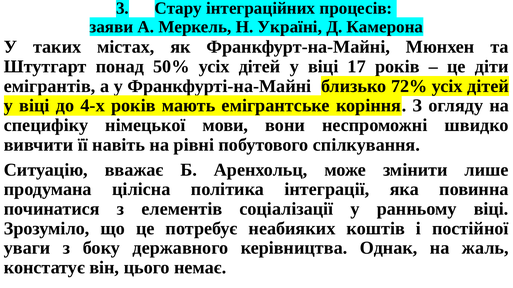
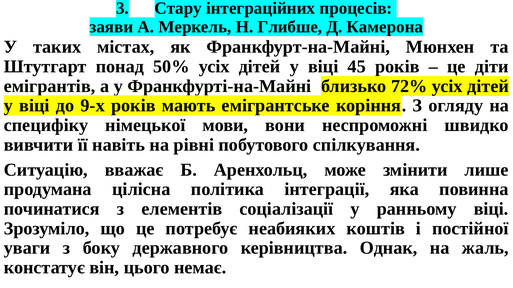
Україні: Україні -> Глибше
17: 17 -> 45
4-х: 4-х -> 9-х
